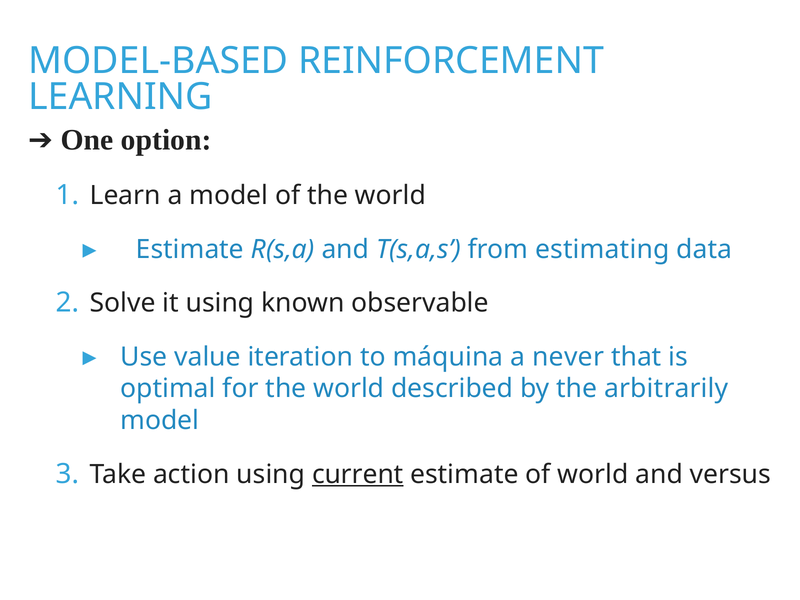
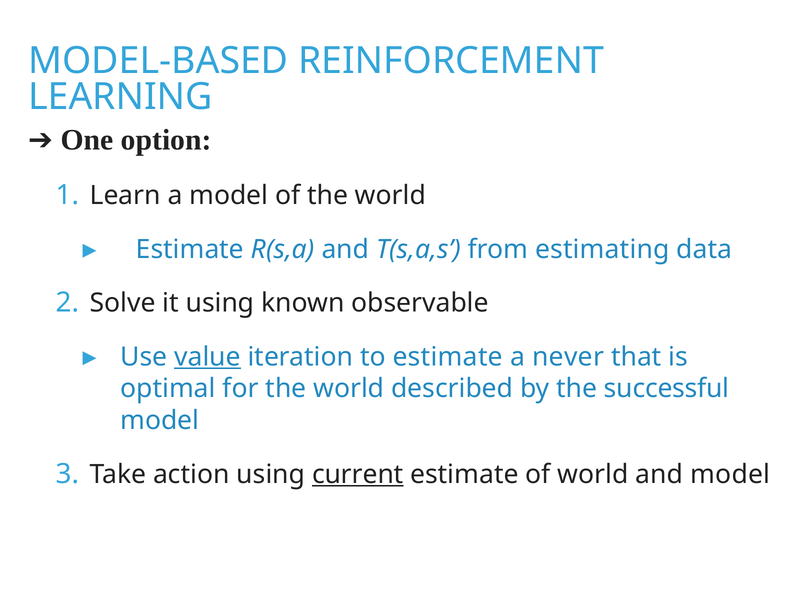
value underline: none -> present
to máquina: máquina -> estimate
arbitrarily: arbitrarily -> successful
and versus: versus -> model
